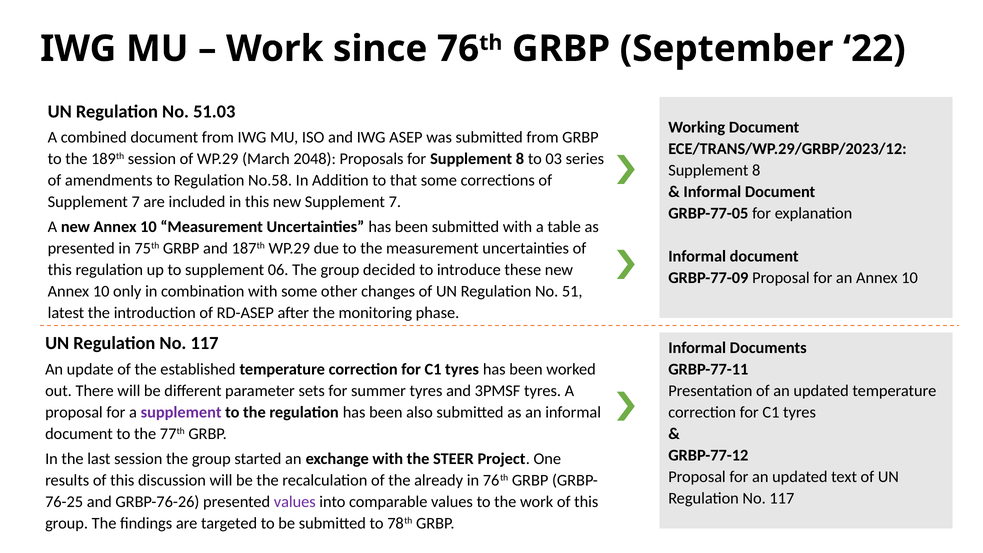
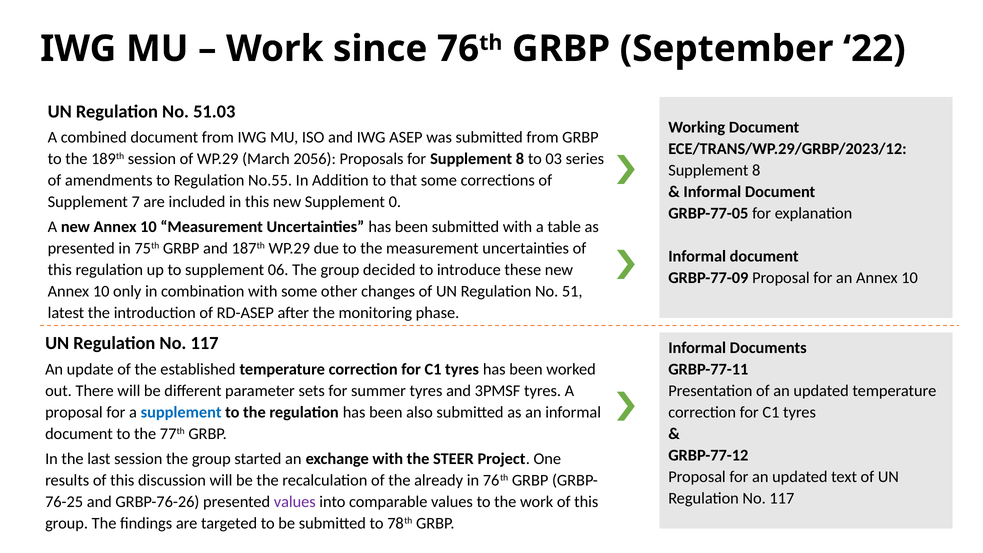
2048: 2048 -> 2056
No.58: No.58 -> No.55
new Supplement 7: 7 -> 0
supplement at (181, 412) colour: purple -> blue
